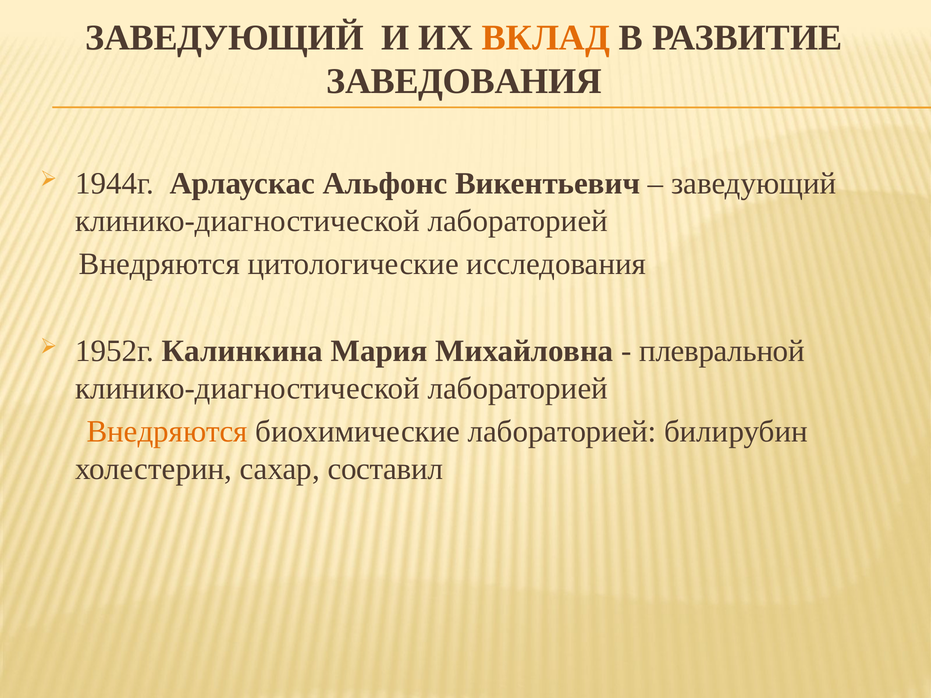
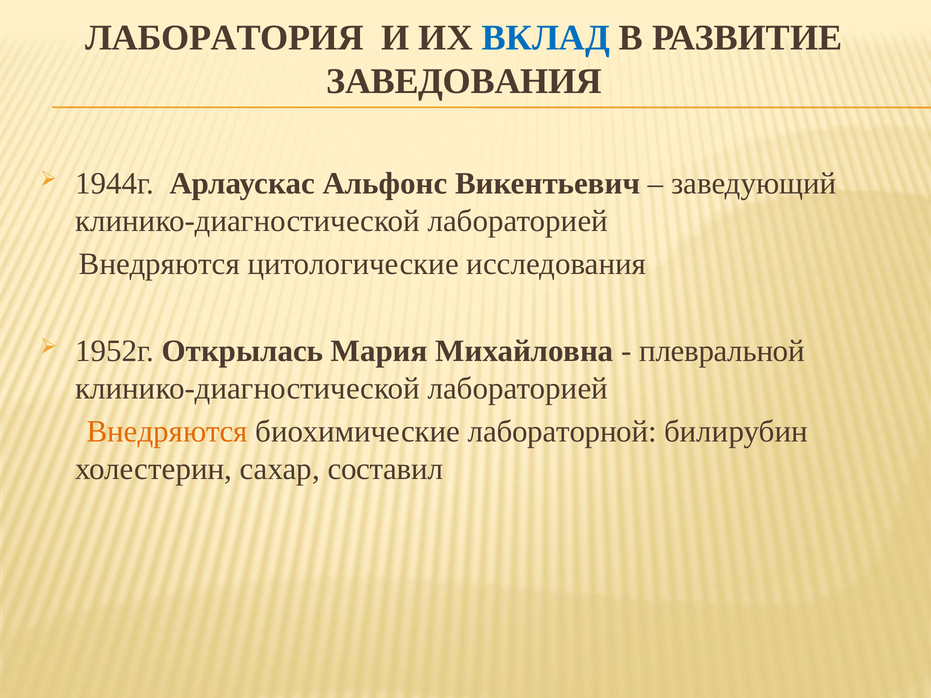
ЗАВЕДУЮЩИЙ at (225, 38): ЗАВЕДУЮЩИЙ -> ЛАБОРАТОРИЯ
ВКЛАД colour: orange -> blue
Калинкина: Калинкина -> Открылась
биохимические лабораторией: лабораторией -> лабораторной
